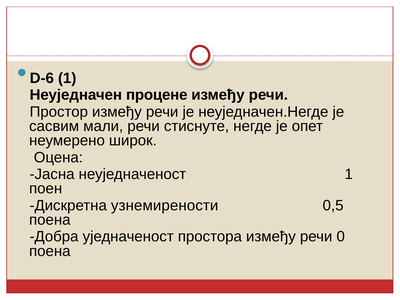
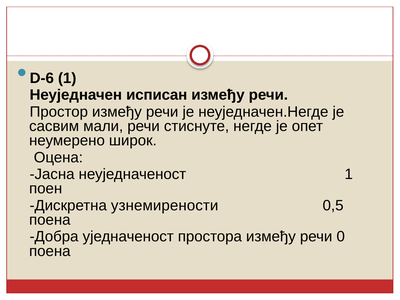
процене: процене -> исписан
